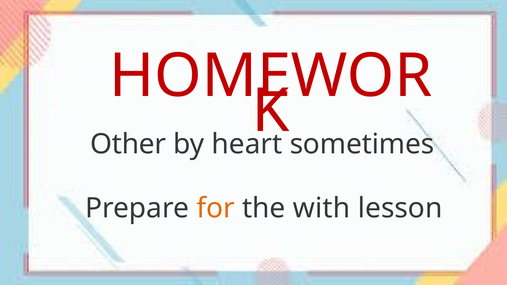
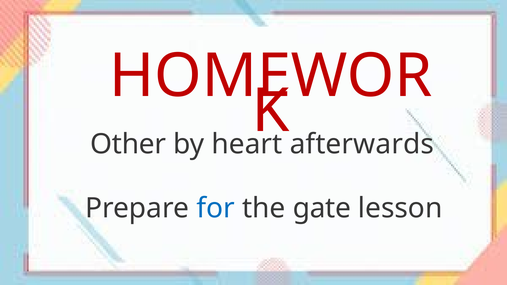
sometimes: sometimes -> afterwards
for colour: orange -> blue
with: with -> gate
